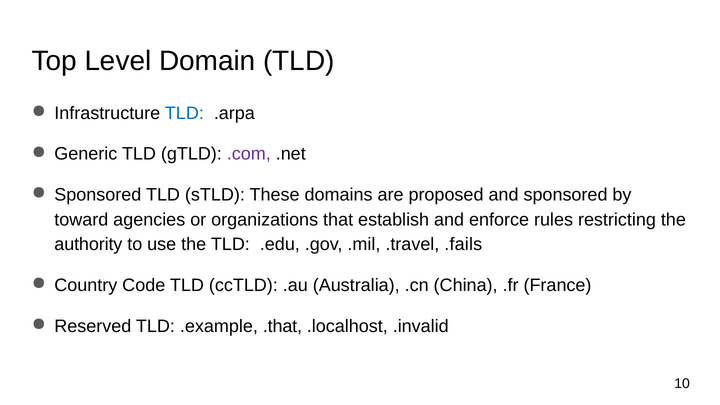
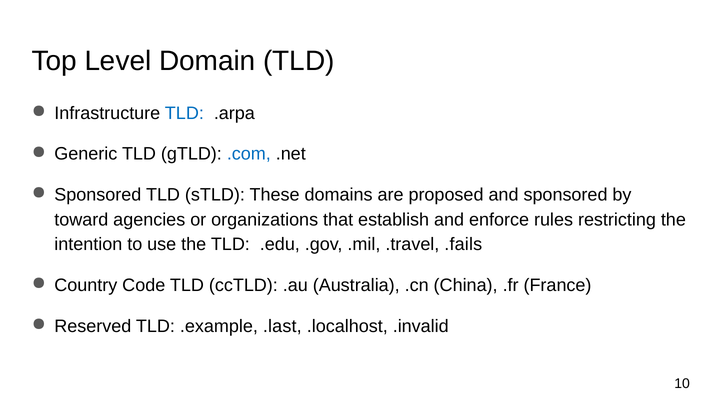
.com colour: purple -> blue
authority: authority -> intention
.that: .that -> .last
